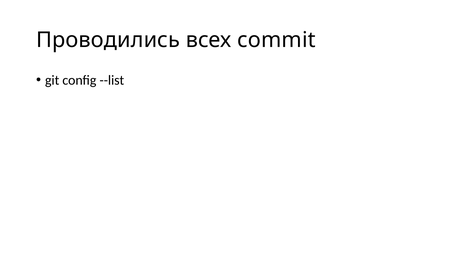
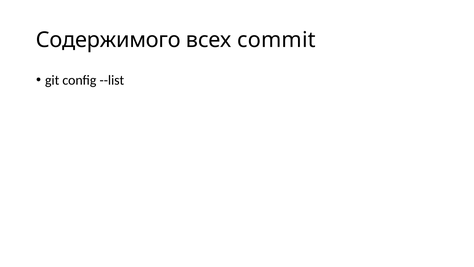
Проводились: Проводились -> Содержимого
